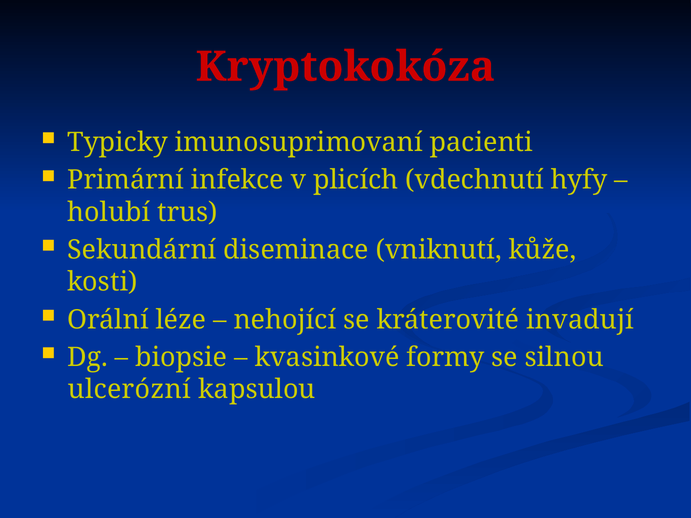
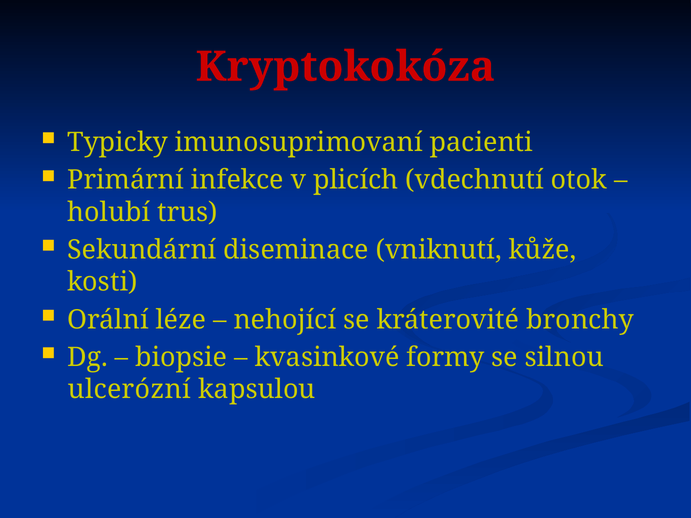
hyfy: hyfy -> otok
invadují: invadují -> bronchy
